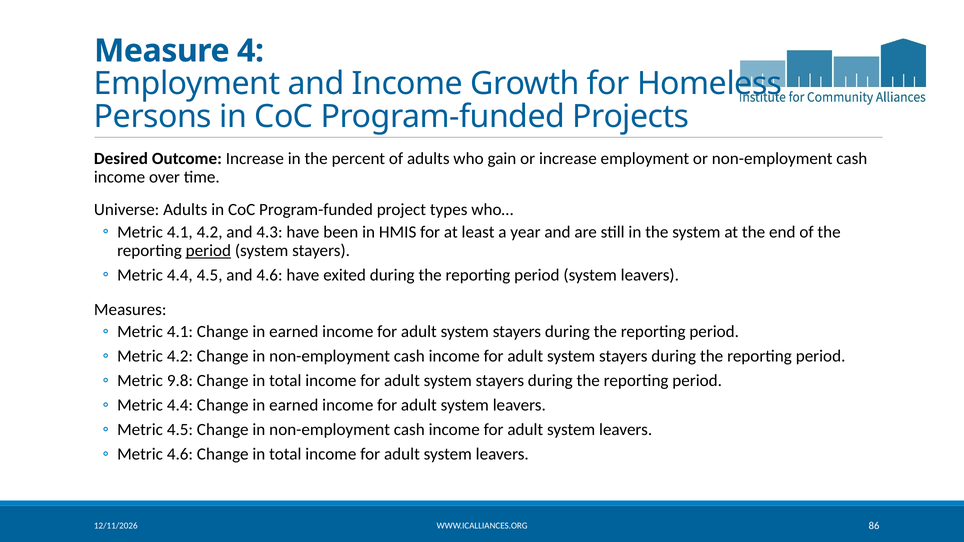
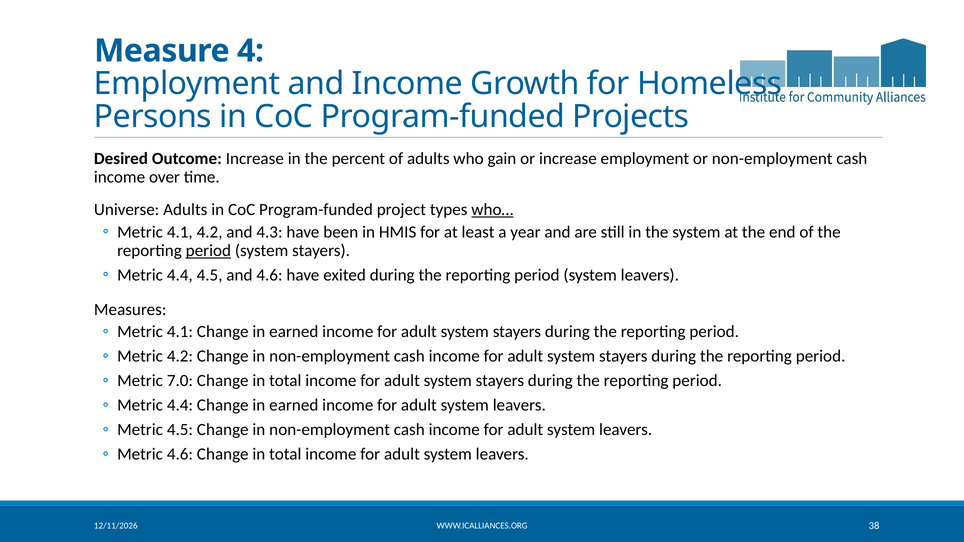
who… underline: none -> present
9.8: 9.8 -> 7.0
86: 86 -> 38
